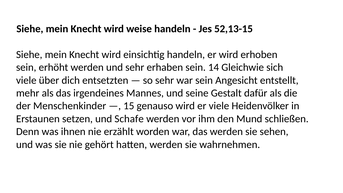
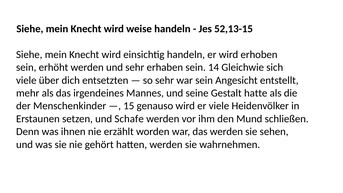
dafür: dafür -> hatte
